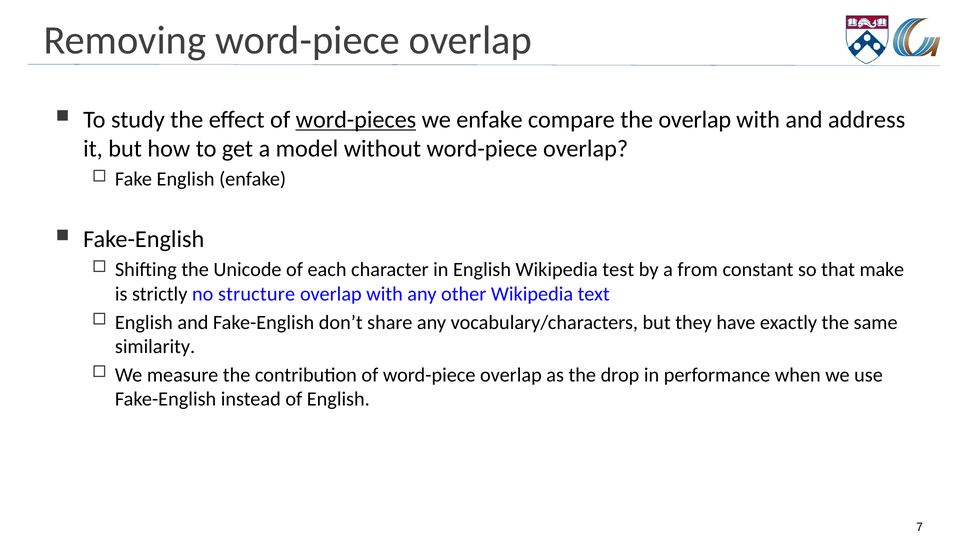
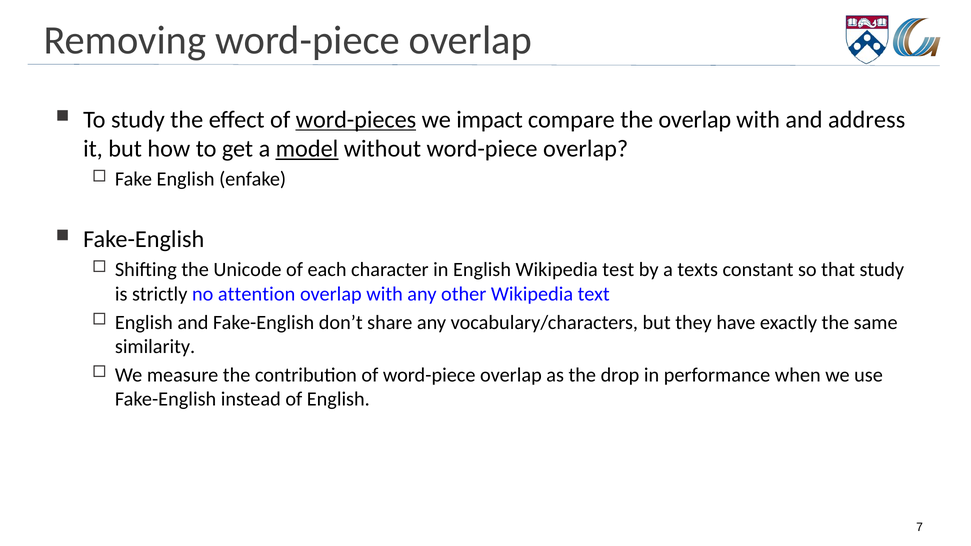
we enfake: enfake -> impact
model underline: none -> present
from: from -> texts
that make: make -> study
structure: structure -> attention
